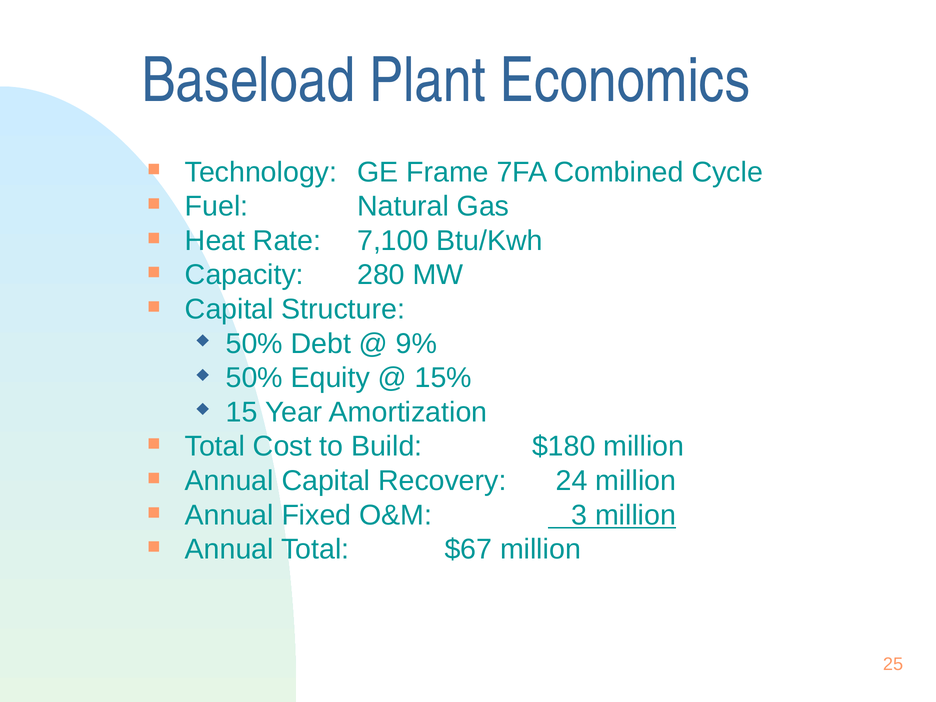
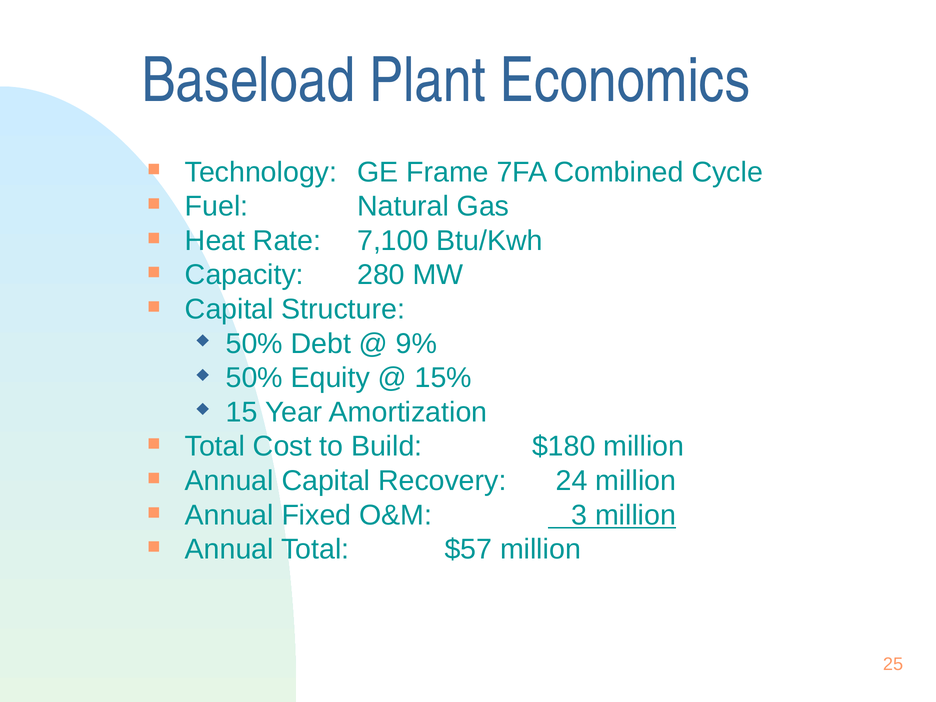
$67: $67 -> $57
